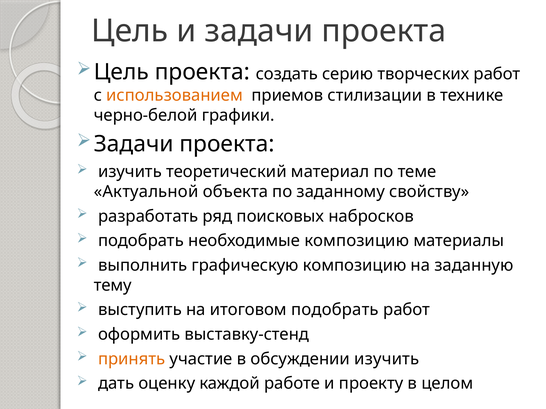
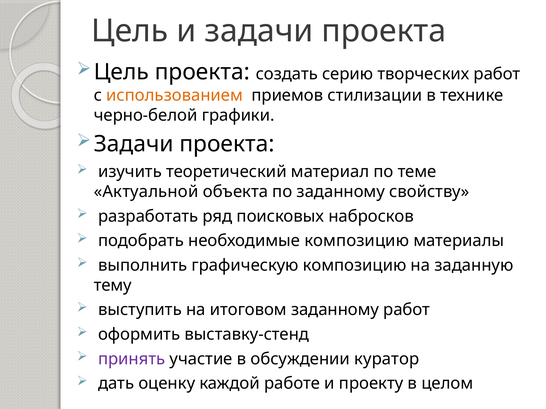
итоговом подобрать: подобрать -> заданному
принять colour: orange -> purple
обсуждении изучить: изучить -> куратор
